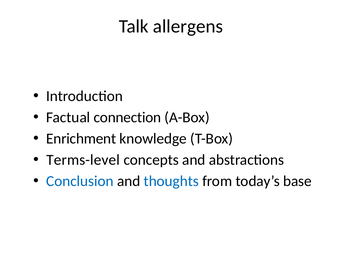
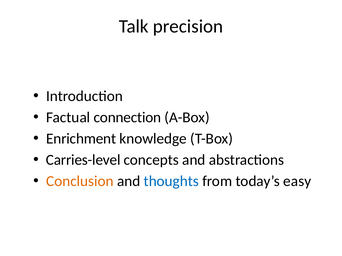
allergens: allergens -> precision
Terms-level: Terms-level -> Carries-level
Conclusion colour: blue -> orange
base: base -> easy
